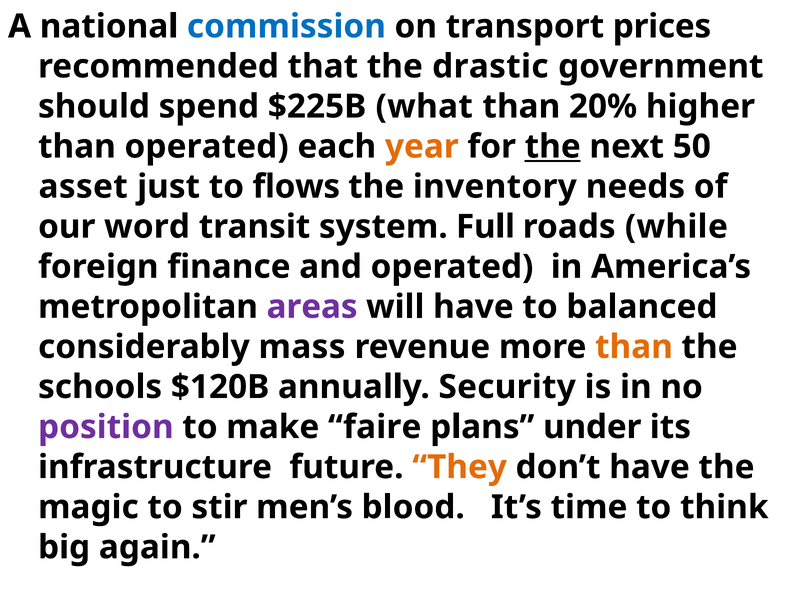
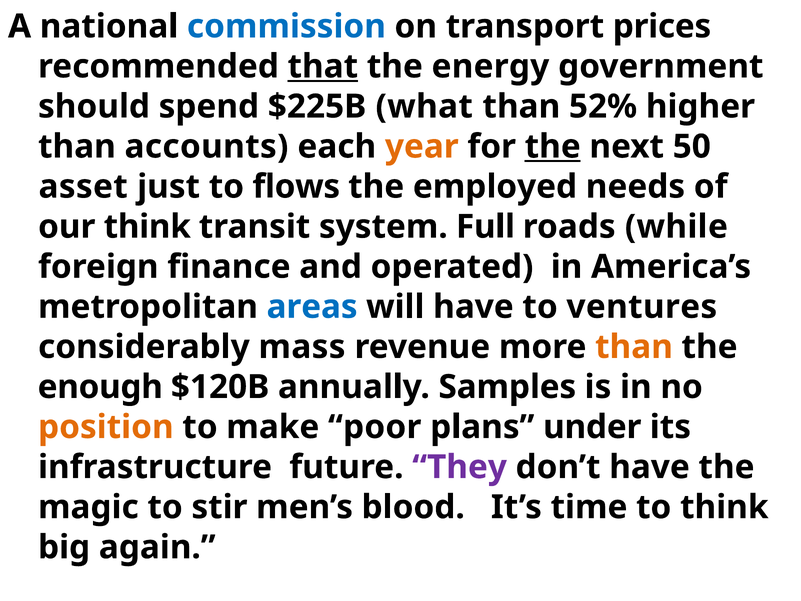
that underline: none -> present
drastic: drastic -> energy
20%: 20% -> 52%
than operated: operated -> accounts
inventory: inventory -> employed
our word: word -> think
areas colour: purple -> blue
balanced: balanced -> ventures
schools: schools -> enough
Security: Security -> Samples
position colour: purple -> orange
faire: faire -> poor
They colour: orange -> purple
